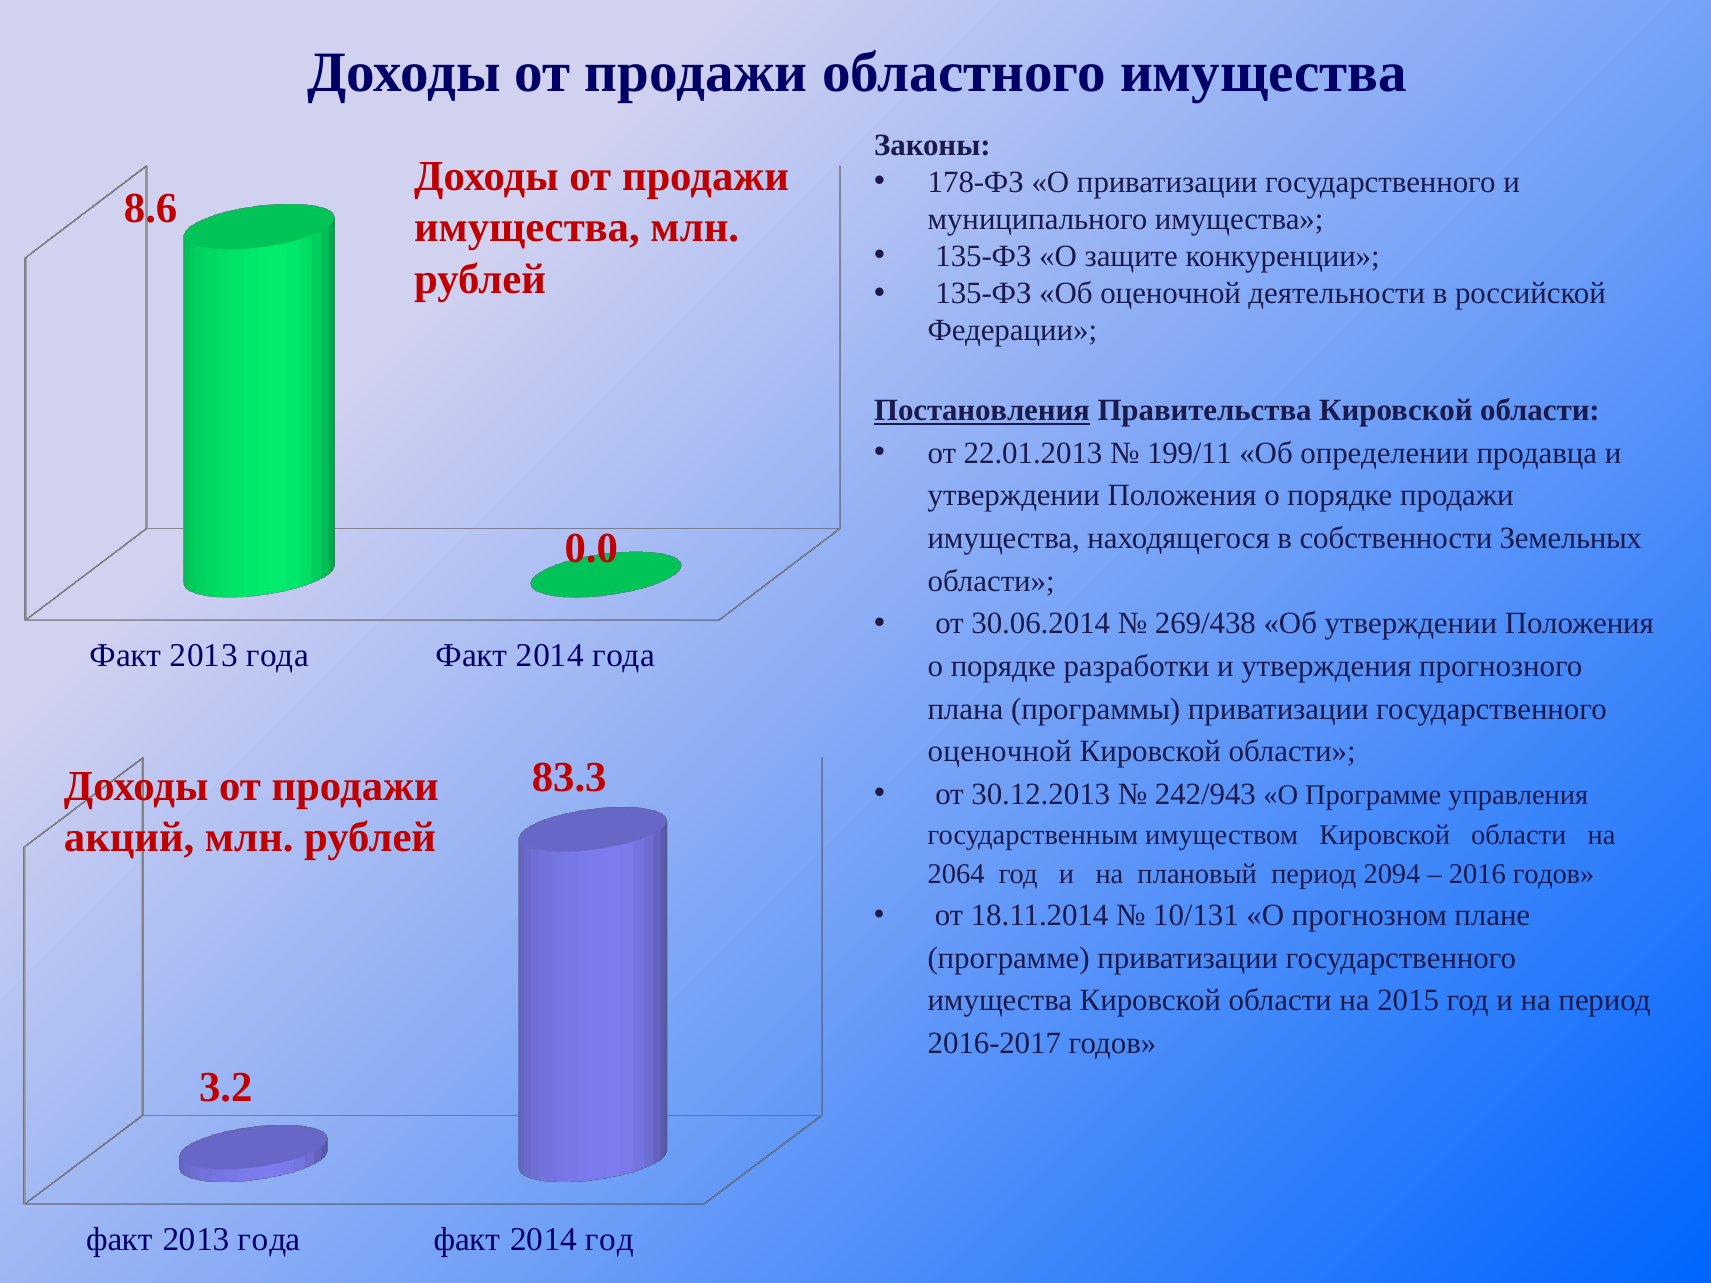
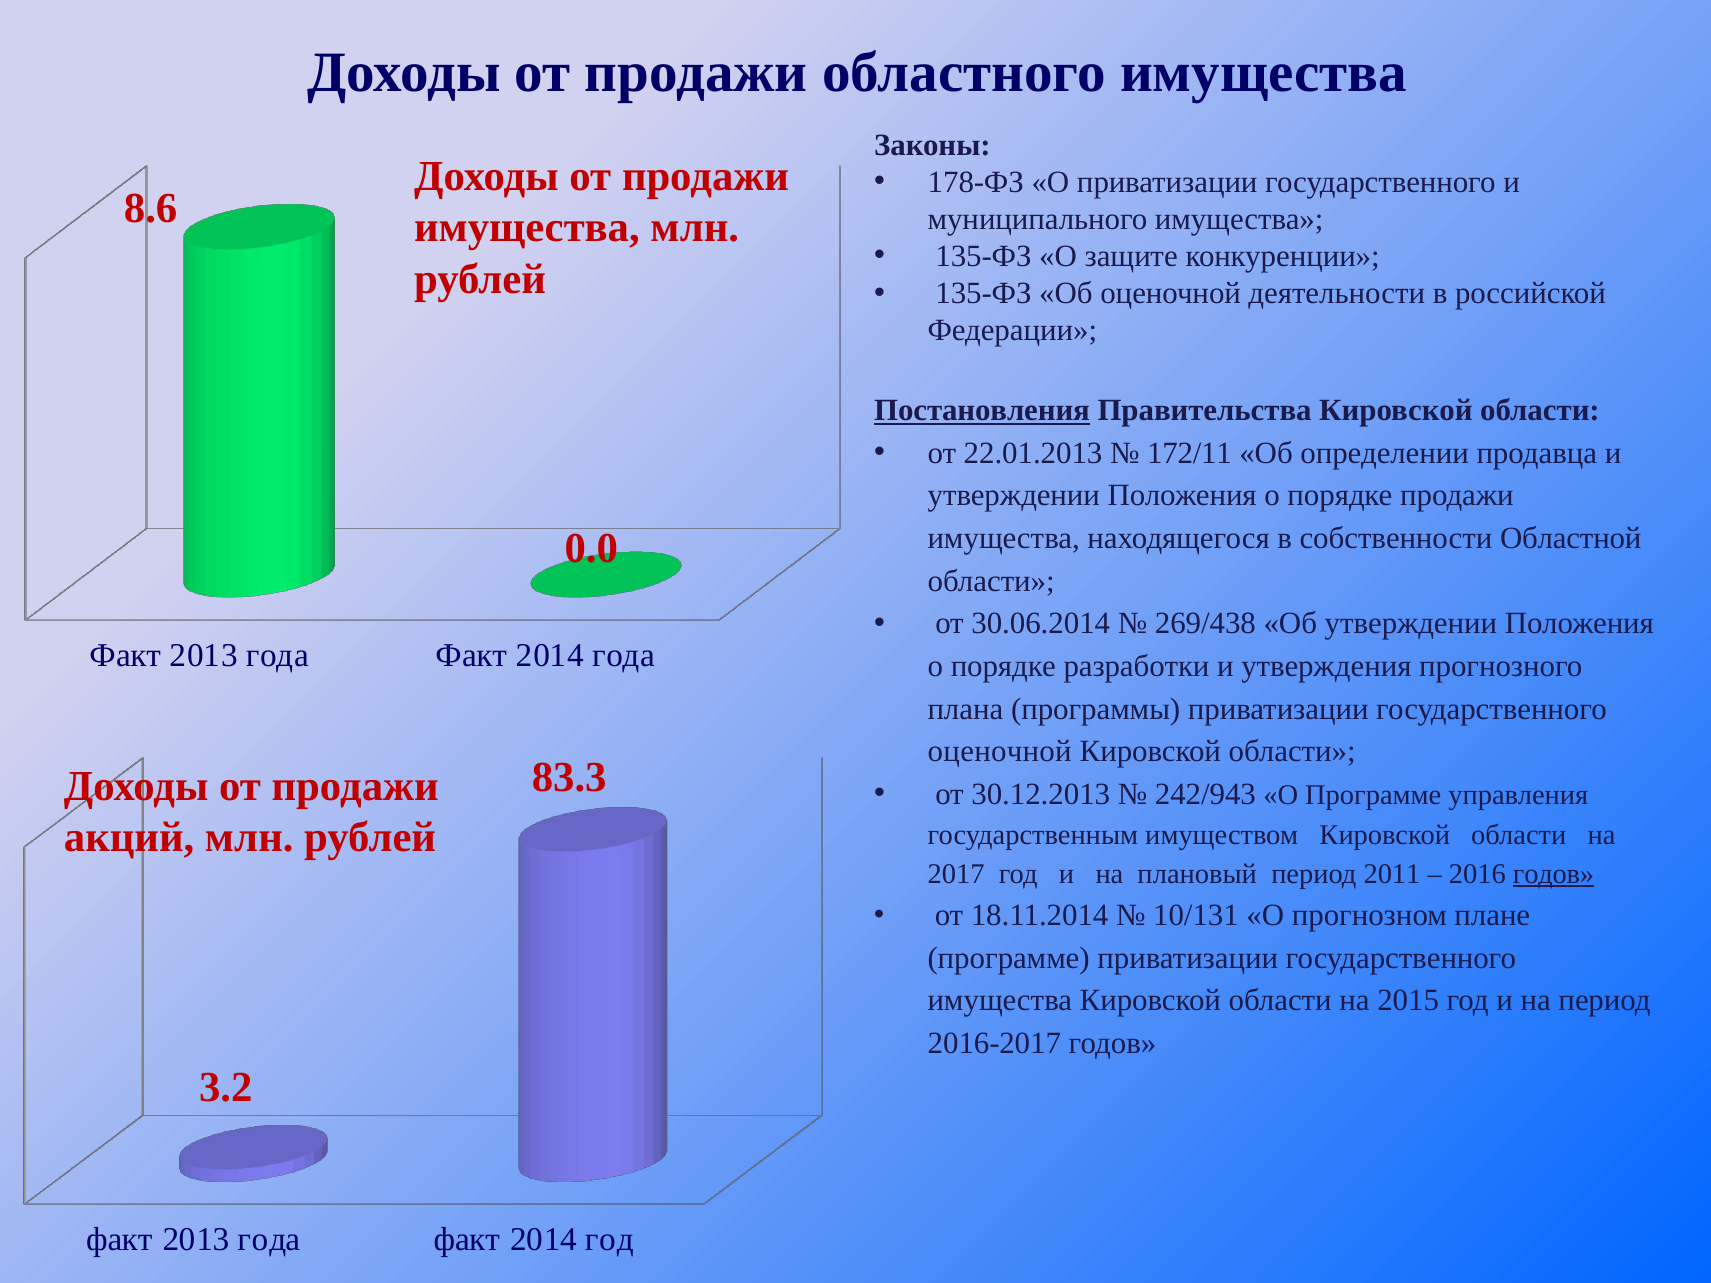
199/11: 199/11 -> 172/11
Земельных: Земельных -> Областной
2064: 2064 -> 2017
2094: 2094 -> 2011
годов at (1553, 874) underline: none -> present
